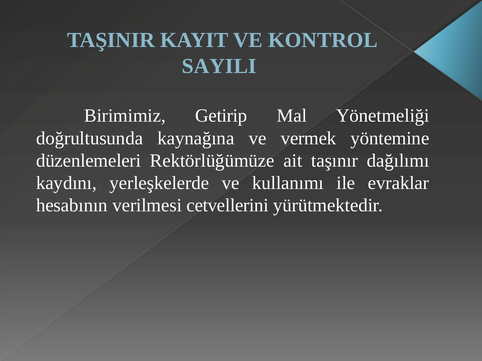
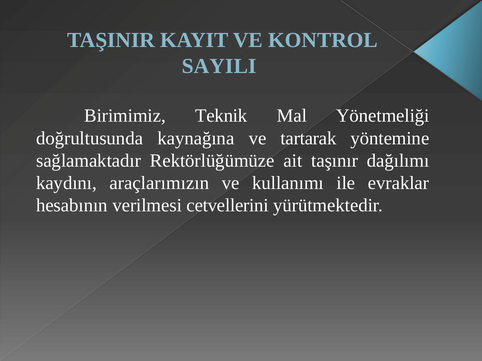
Getirip: Getirip -> Teknik
vermek: vermek -> tartarak
düzenlemeleri: düzenlemeleri -> sağlamaktadır
yerleşkelerde: yerleşkelerde -> araçlarımızın
